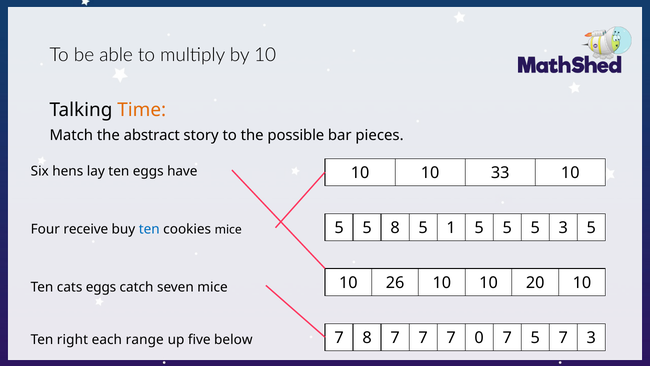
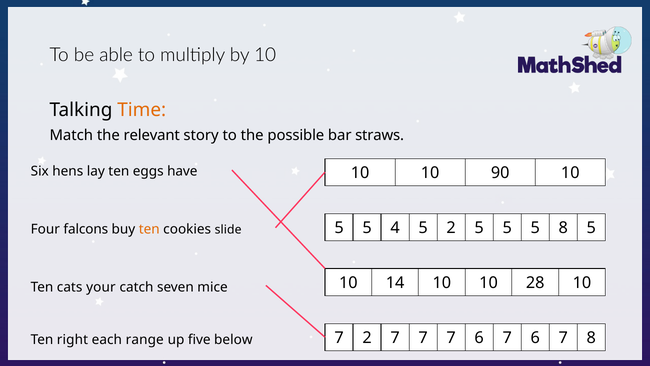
abstract: abstract -> relevant
pieces: pieces -> straws
33: 33 -> 90
5 8: 8 -> 4
5 1: 1 -> 2
5 3: 3 -> 8
receive: receive -> falcons
ten at (149, 229) colour: blue -> orange
cookies mice: mice -> slide
26: 26 -> 14
20: 20 -> 28
cats eggs: eggs -> your
7 8: 8 -> 2
7 7 0: 0 -> 6
5 at (535, 338): 5 -> 6
7 3: 3 -> 8
